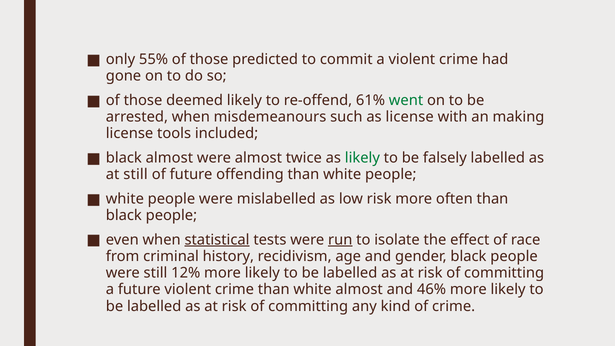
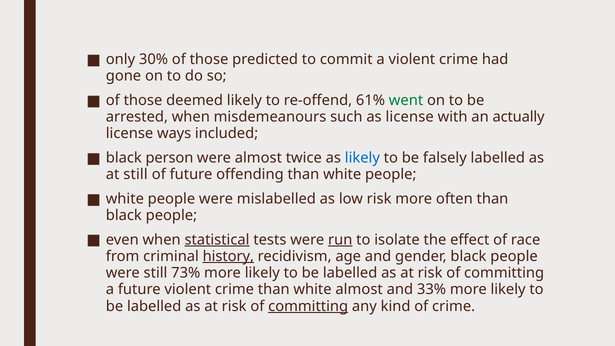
55%: 55% -> 30%
making: making -> actually
tools: tools -> ways
black almost: almost -> person
likely at (362, 158) colour: green -> blue
history underline: none -> present
12%: 12% -> 73%
46%: 46% -> 33%
committing at (308, 306) underline: none -> present
